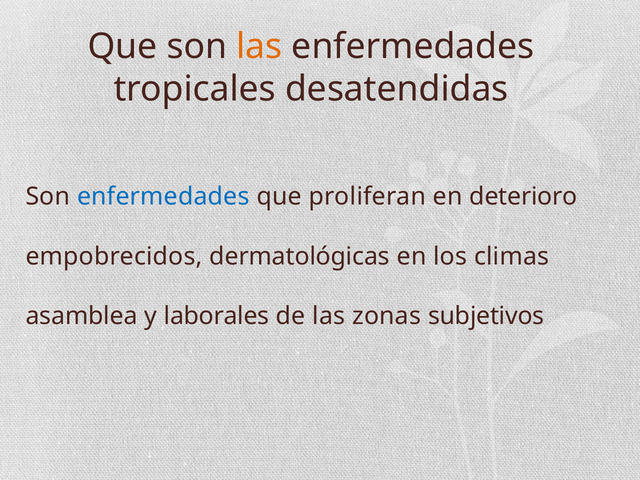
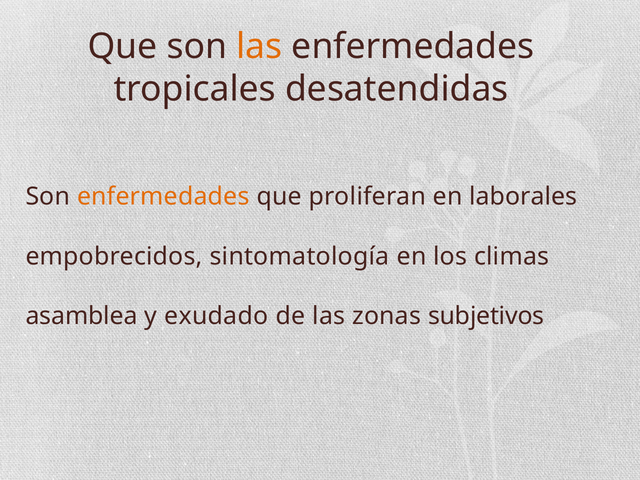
enfermedades at (163, 197) colour: blue -> orange
deterioro: deterioro -> laborales
dermatológicas: dermatológicas -> sintomatología
laborales: laborales -> exudado
